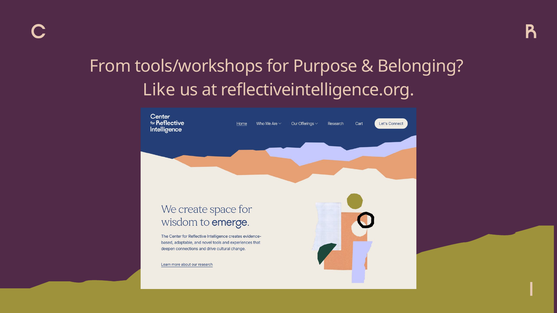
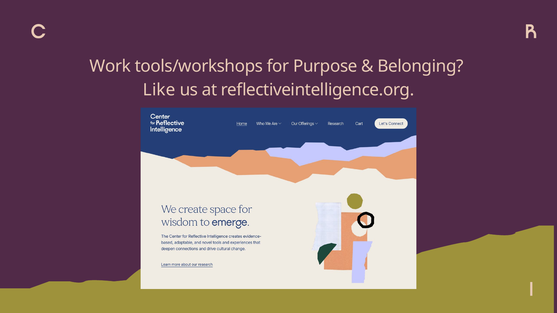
From: From -> Work
